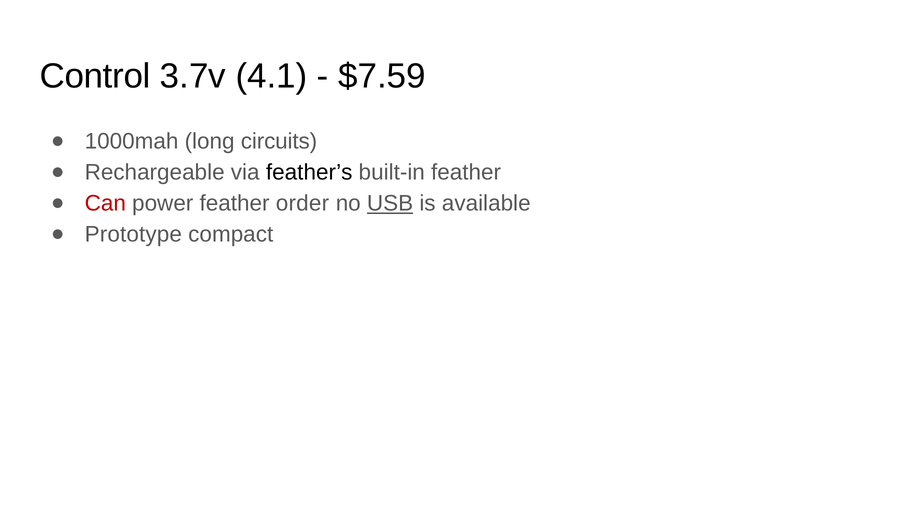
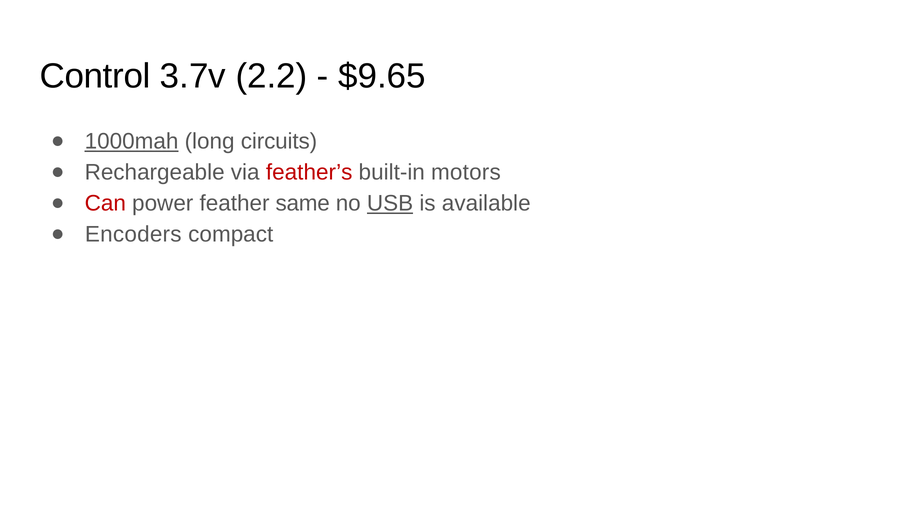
4.1: 4.1 -> 2.2
$7.59: $7.59 -> $9.65
1000mah underline: none -> present
feather’s colour: black -> red
built-in feather: feather -> motors
order: order -> same
Prototype: Prototype -> Encoders
